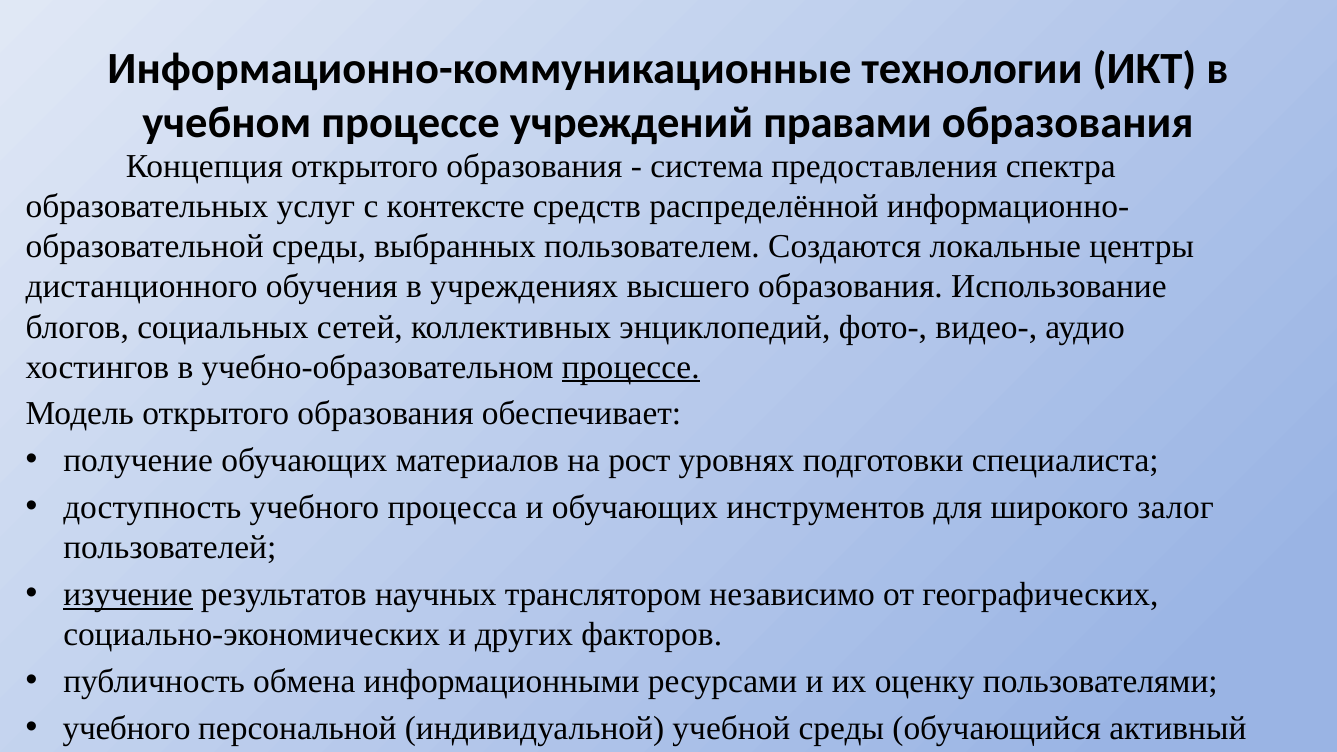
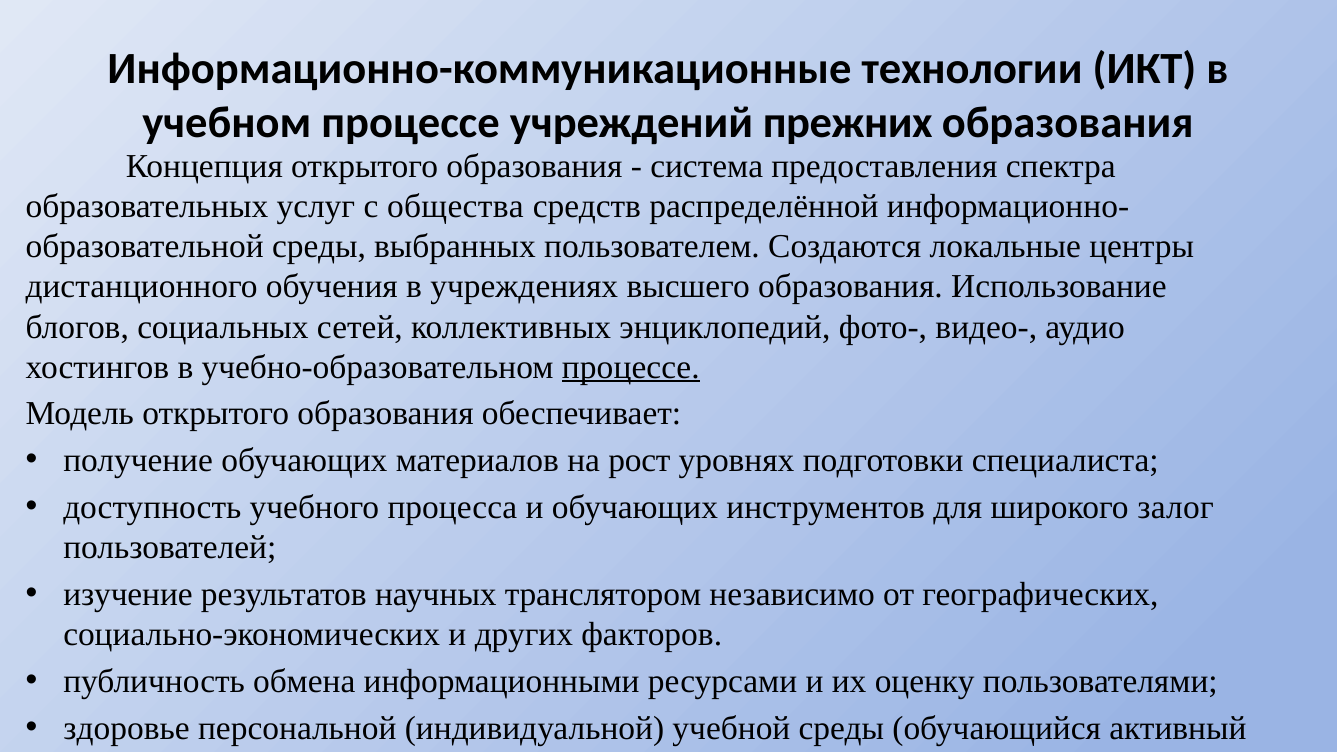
правами: правами -> прежних
контексте: контексте -> общества
изучение underline: present -> none
учебного at (127, 728): учебного -> здоровье
